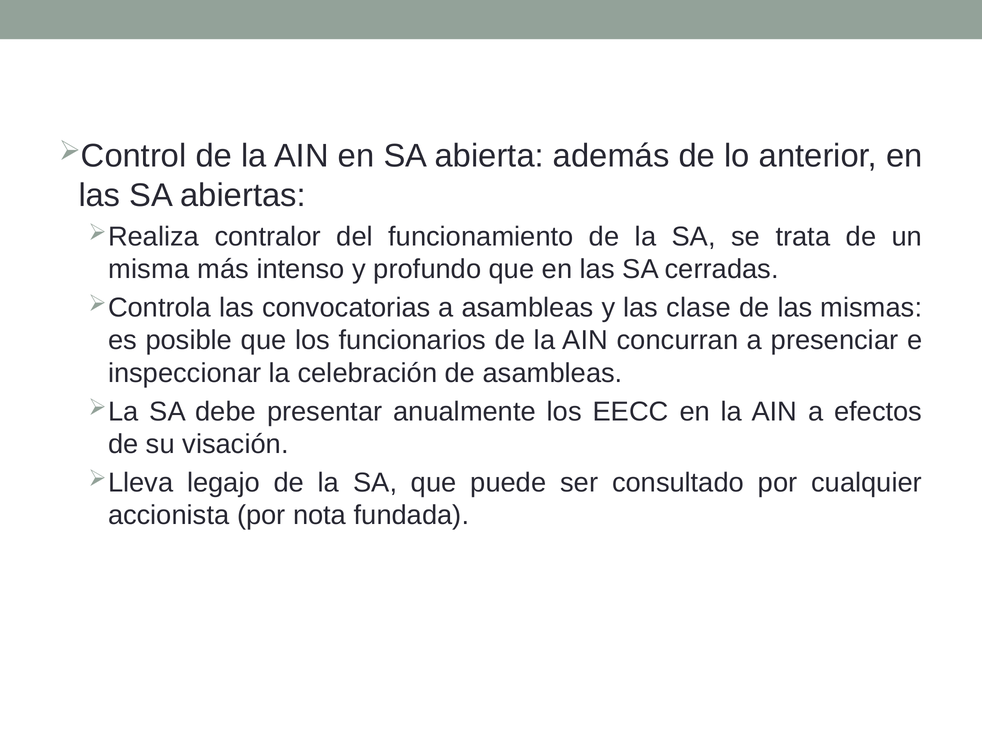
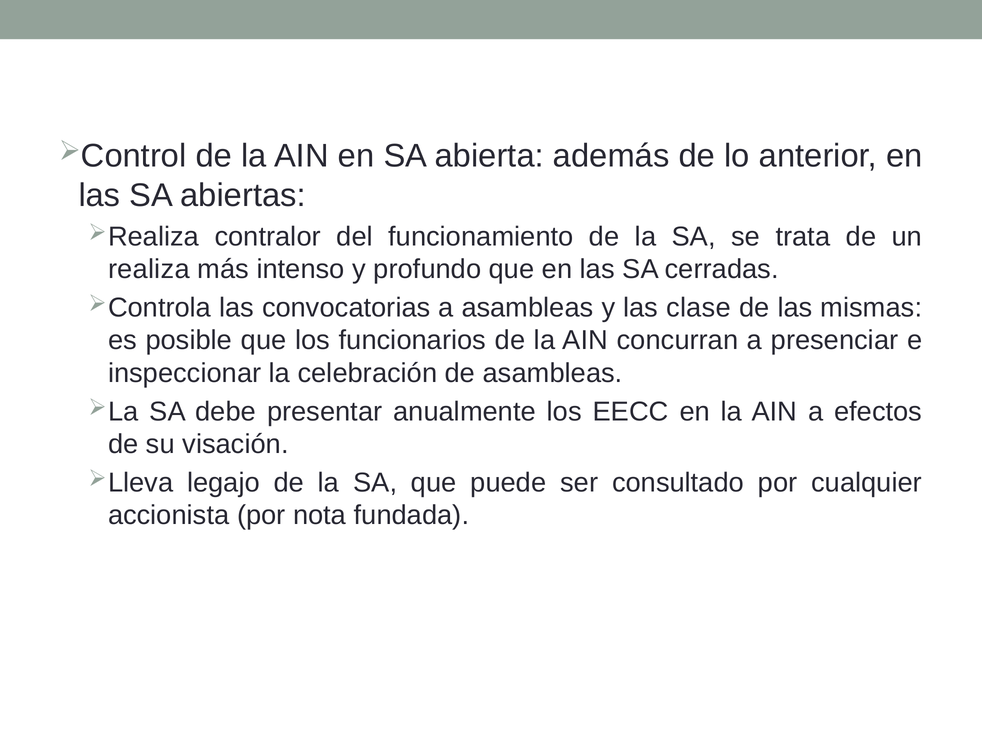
misma: misma -> realiza
